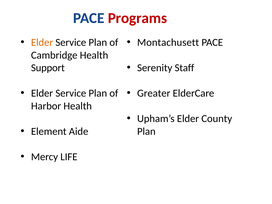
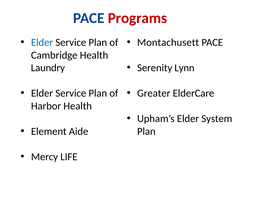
Elder at (42, 42) colour: orange -> blue
Staff: Staff -> Lynn
Support: Support -> Laundry
County: County -> System
